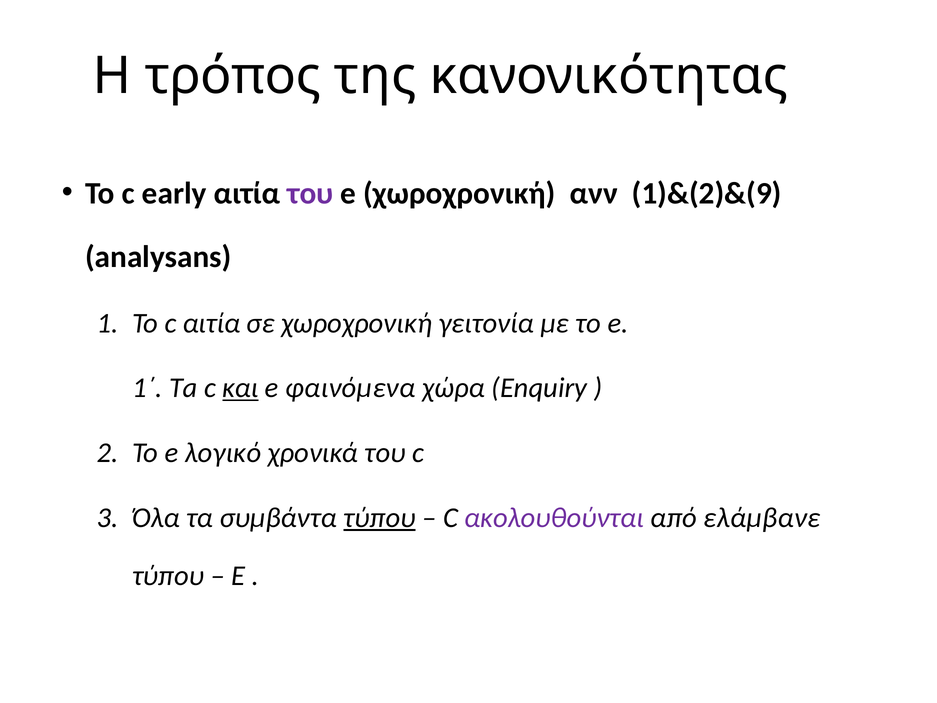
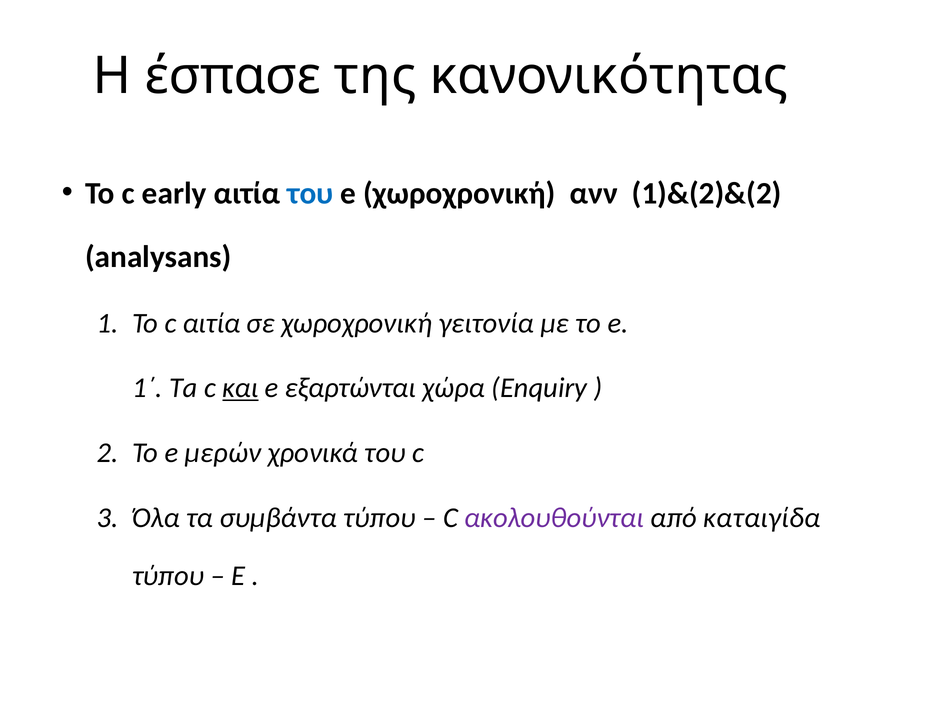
τρόπος: τρόπος -> έσπασε
του at (310, 193) colour: purple -> blue
1)&(2)&(9: 1)&(2)&(9 -> 1)&(2)&(2
φαινόμενα: φαινόμενα -> εξαρτώνται
λογικό: λογικό -> μερών
τύπου at (380, 517) underline: present -> none
ελάμβανε: ελάμβανε -> καταιγίδα
